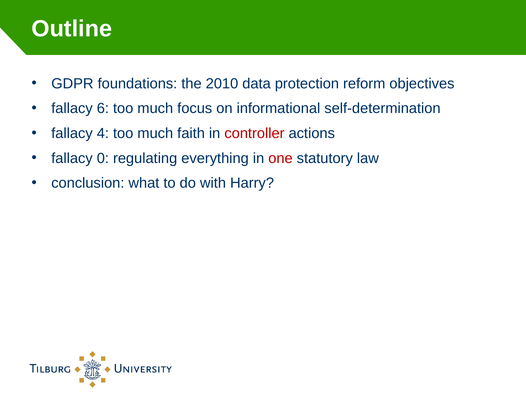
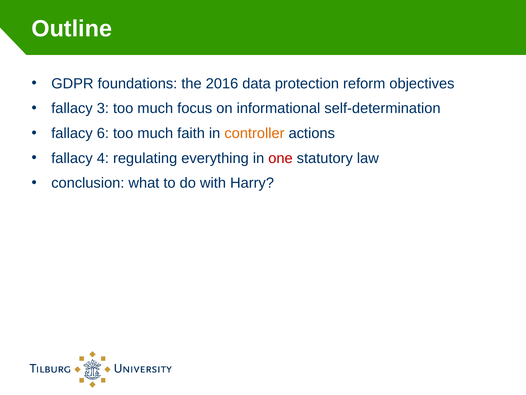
2010: 2010 -> 2016
6: 6 -> 3
4: 4 -> 6
controller colour: red -> orange
0: 0 -> 4
